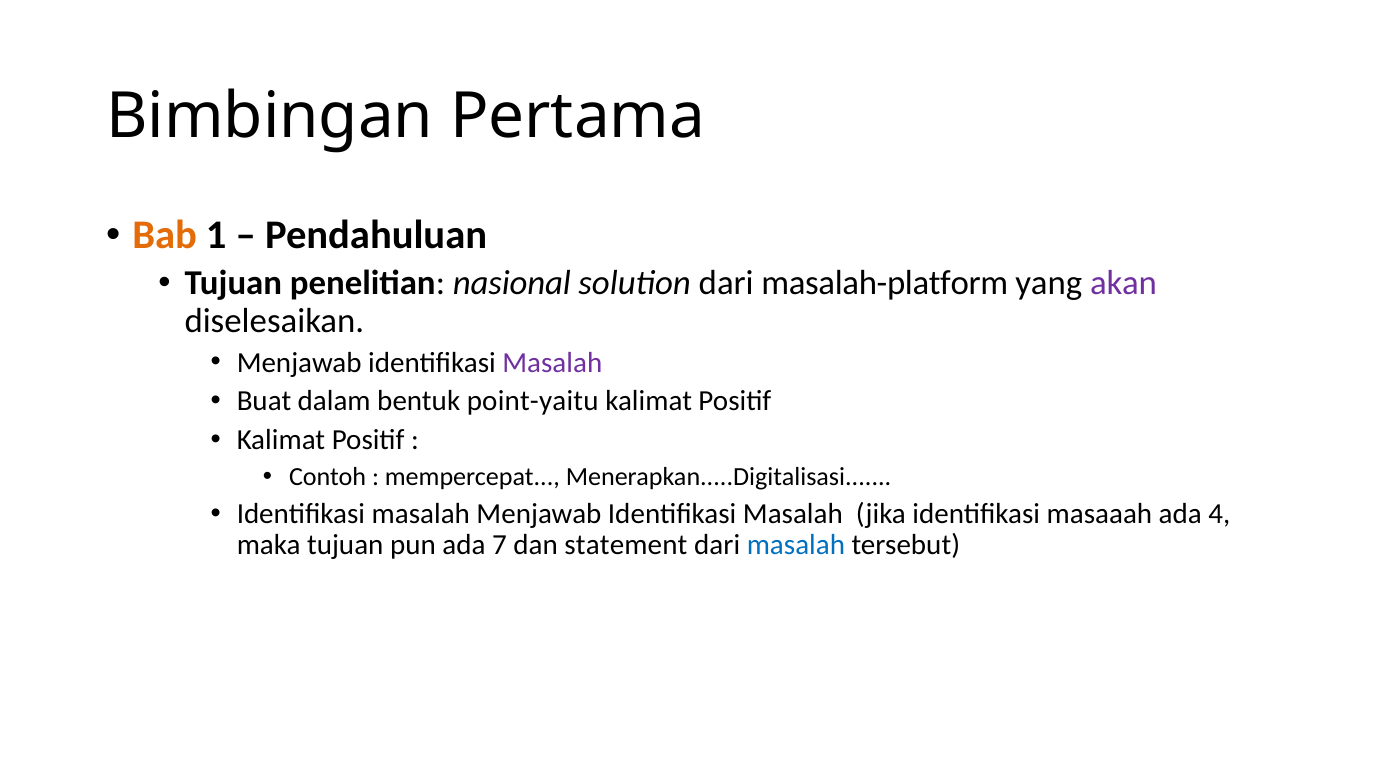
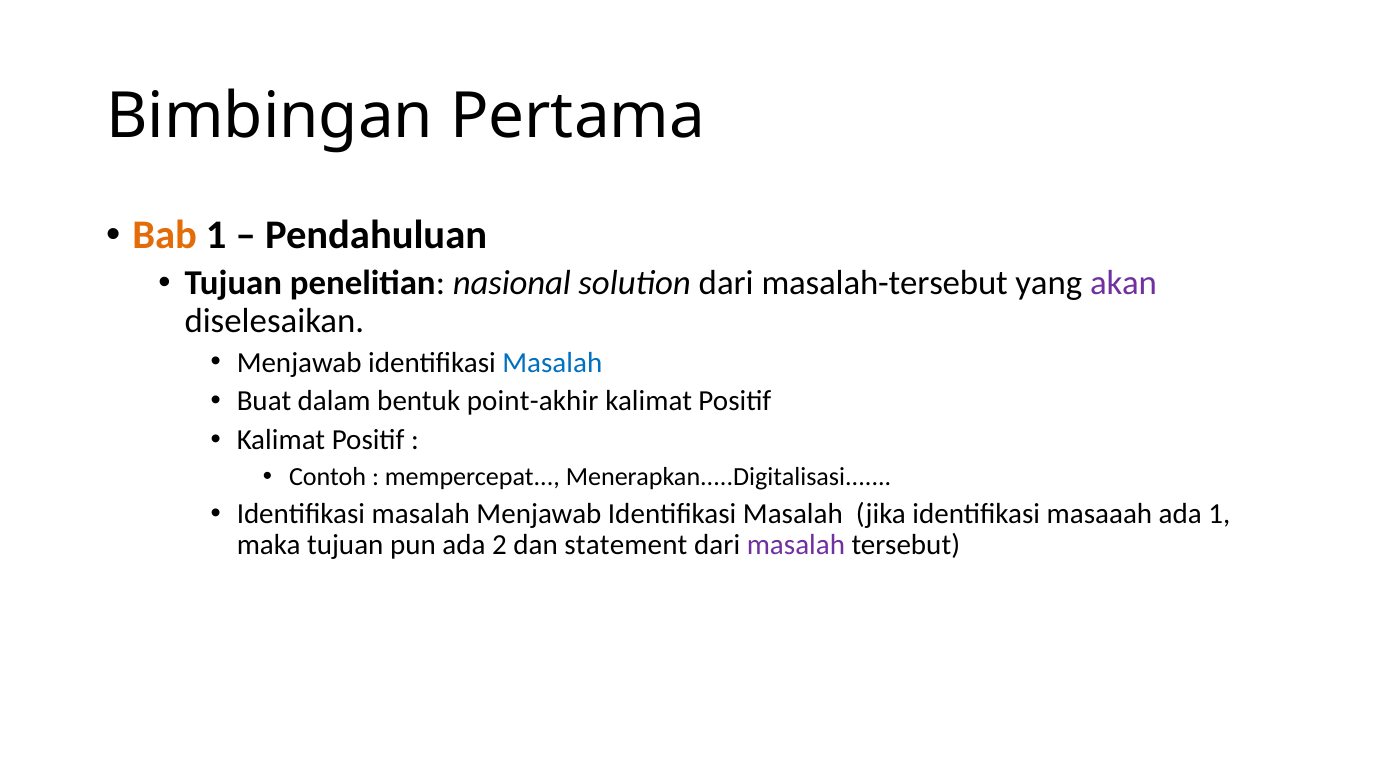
masalah-platform: masalah-platform -> masalah-tersebut
Masalah at (552, 363) colour: purple -> blue
point-yaitu: point-yaitu -> point-akhir
ada 4: 4 -> 1
7: 7 -> 2
masalah at (796, 546) colour: blue -> purple
